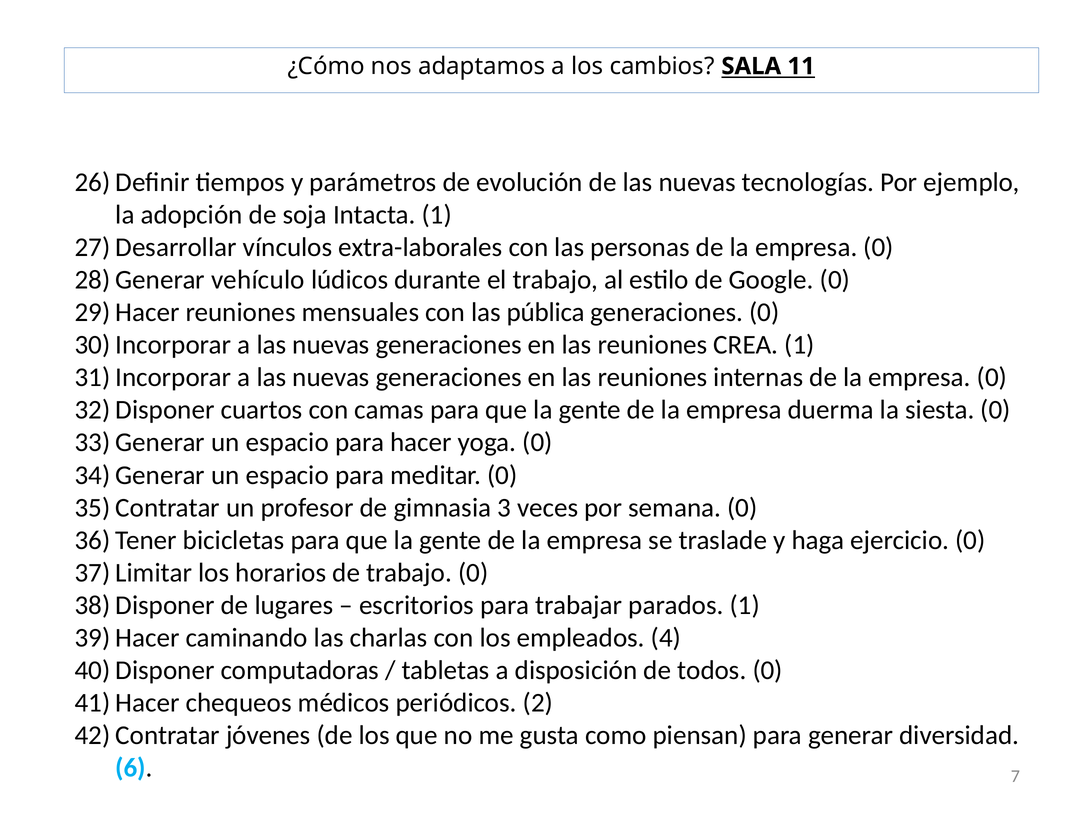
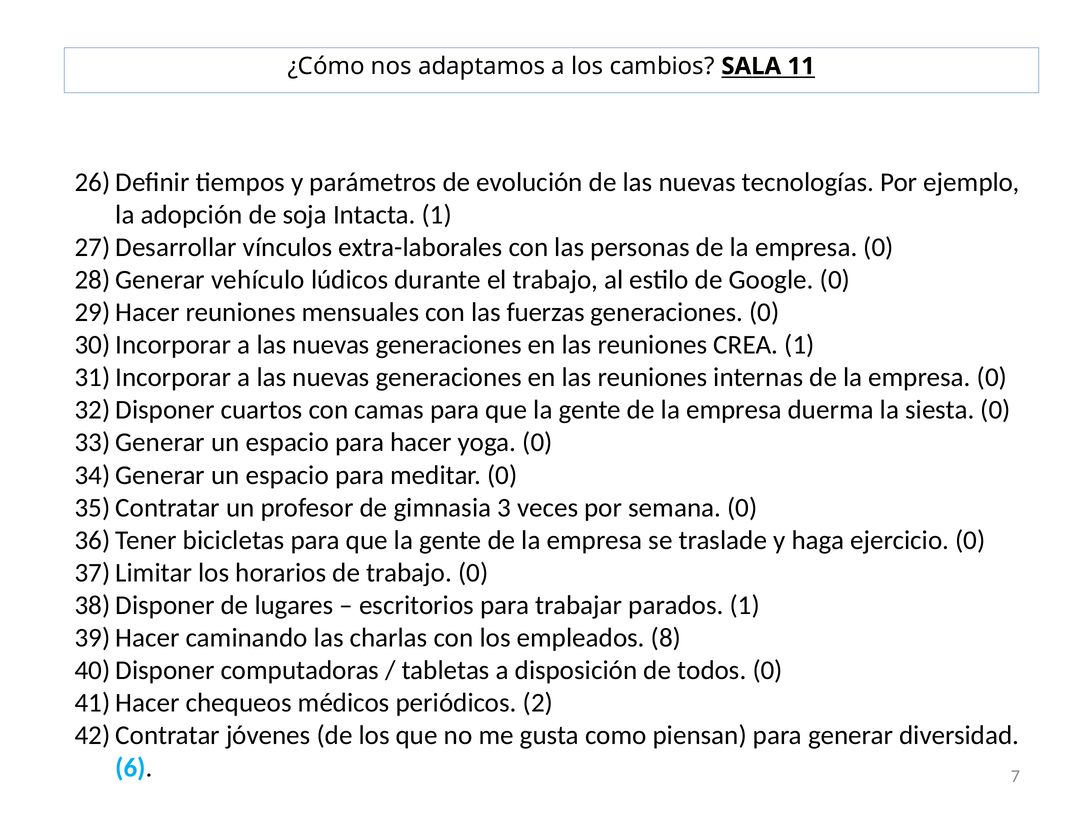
pública: pública -> fuerzas
4: 4 -> 8
